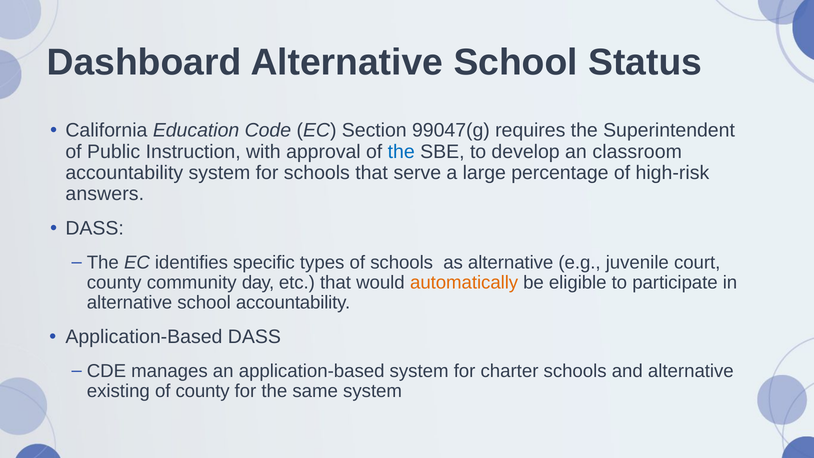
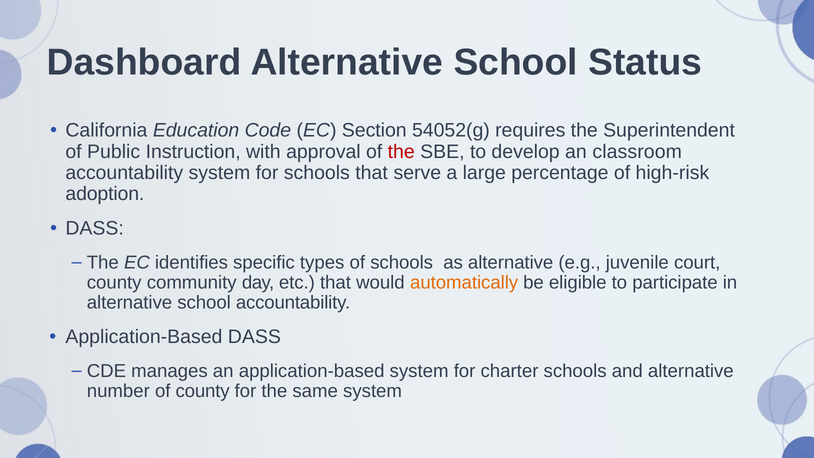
99047(g: 99047(g -> 54052(g
the at (401, 152) colour: blue -> red
answers: answers -> adoption
existing: existing -> number
